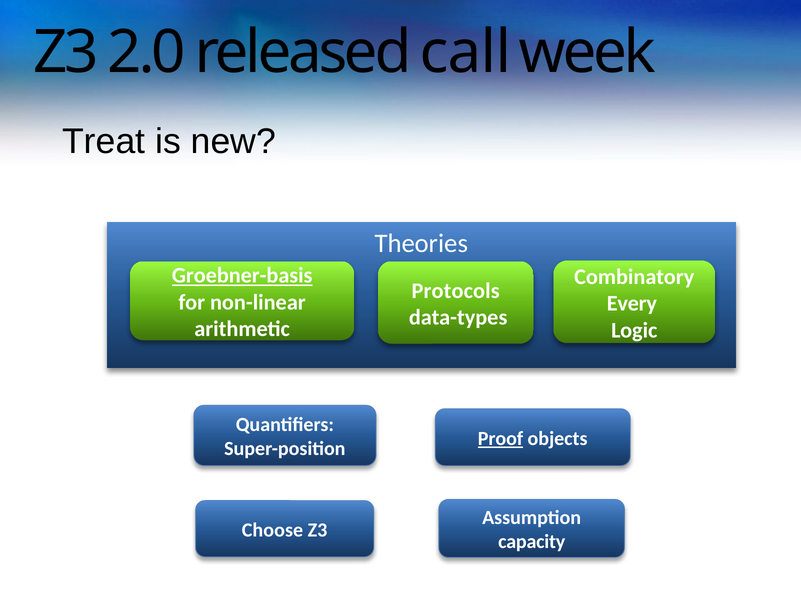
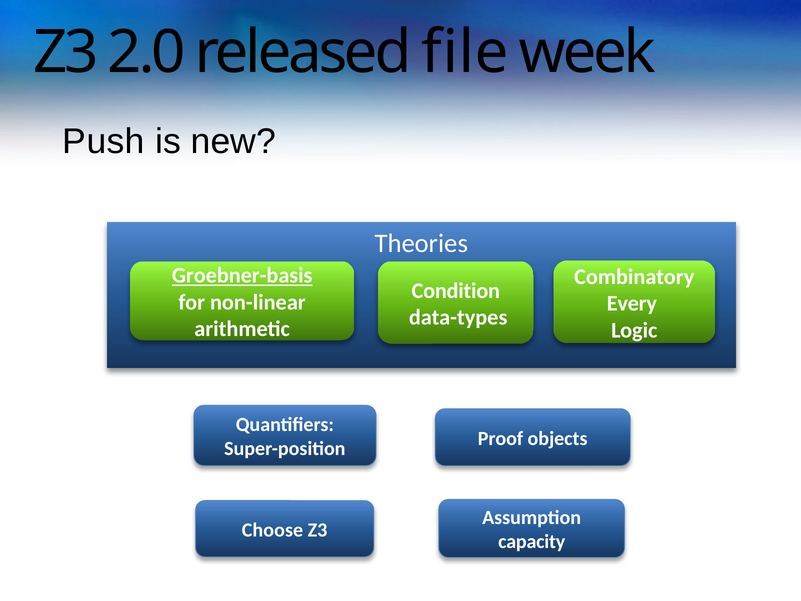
call: call -> file
Treat: Treat -> Push
Protocols: Protocols -> Condition
Proof underline: present -> none
